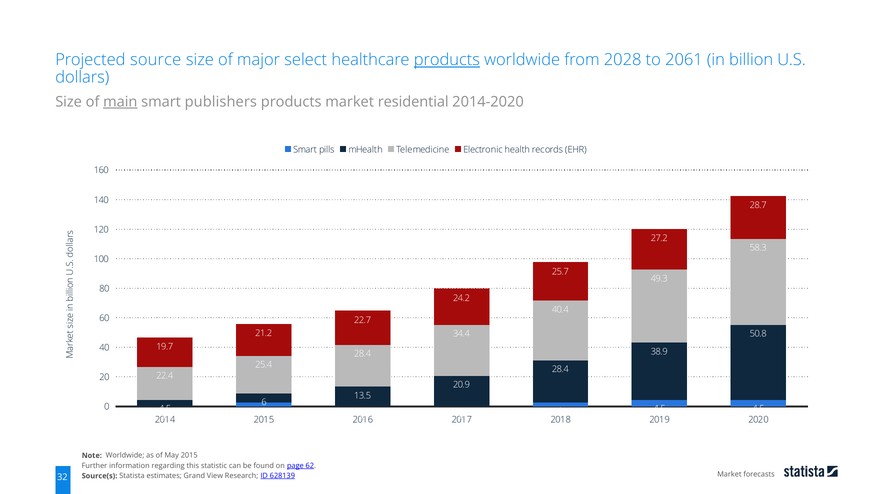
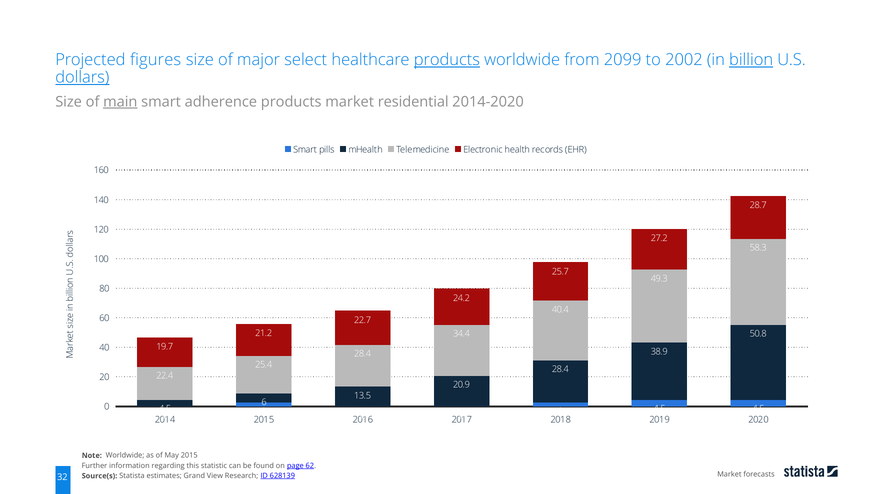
source: source -> figures
2028: 2028 -> 2099
2061: 2061 -> 2002
billion underline: none -> present
dollars underline: none -> present
publishers: publishers -> adherence
